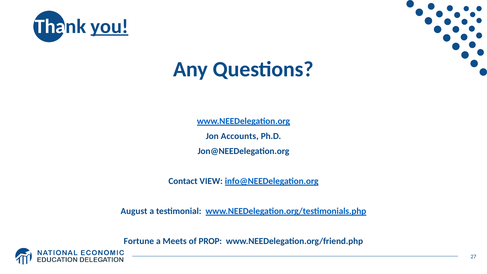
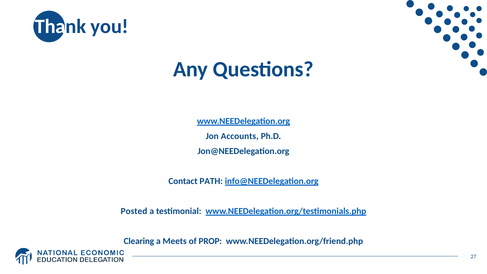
you underline: present -> none
VIEW: VIEW -> PATH
August: August -> Posted
Fortune: Fortune -> Clearing
